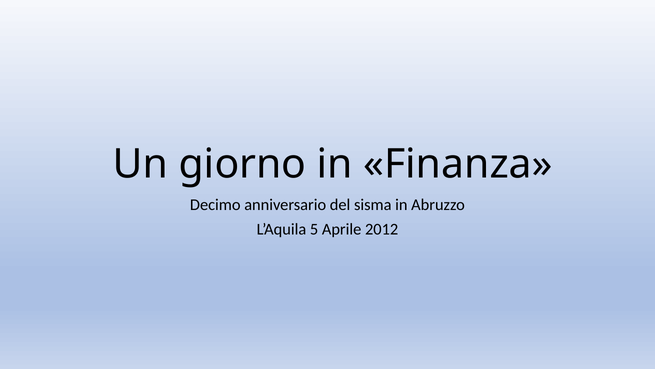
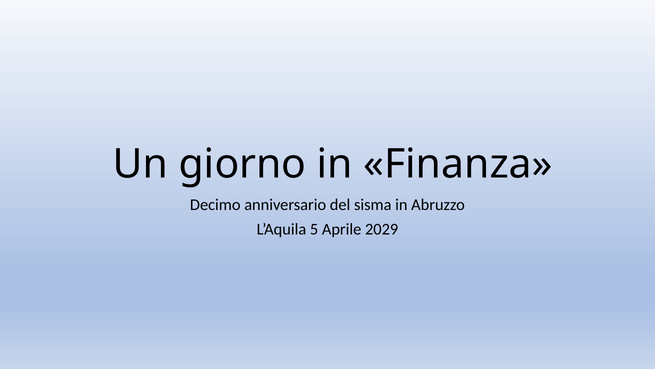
2012: 2012 -> 2029
